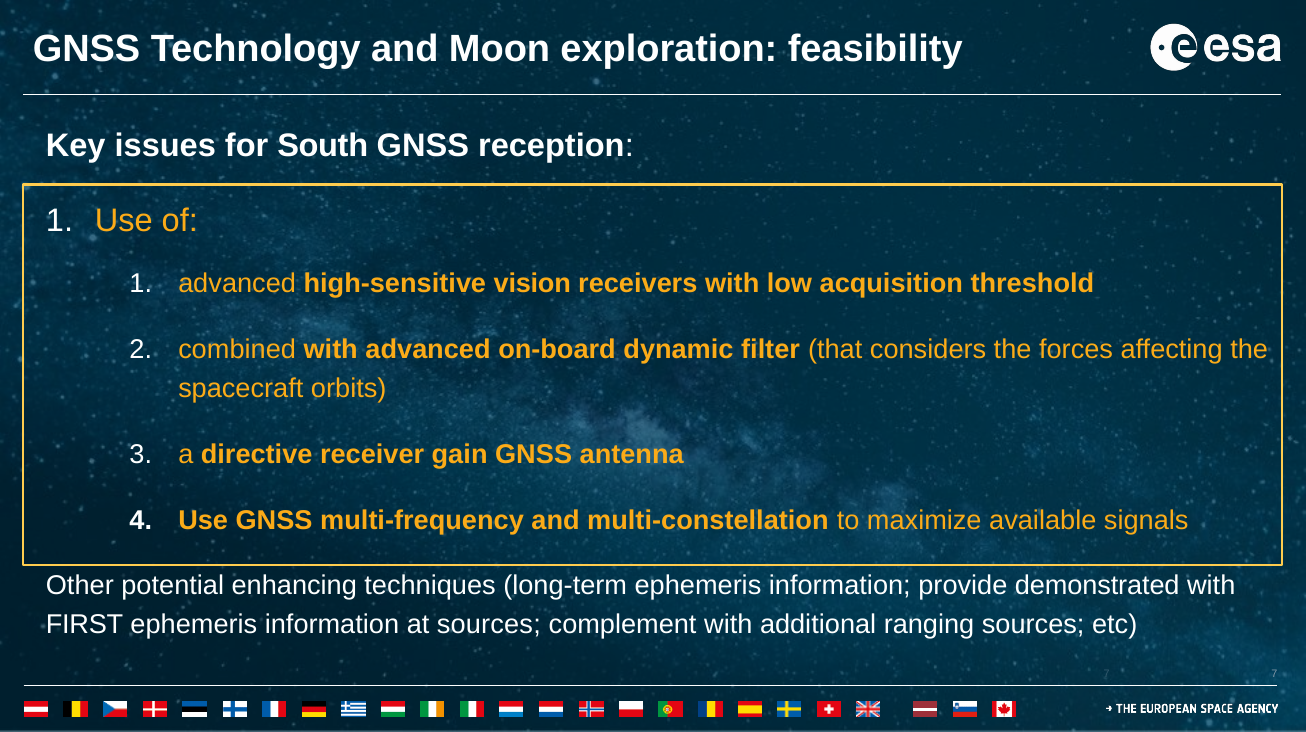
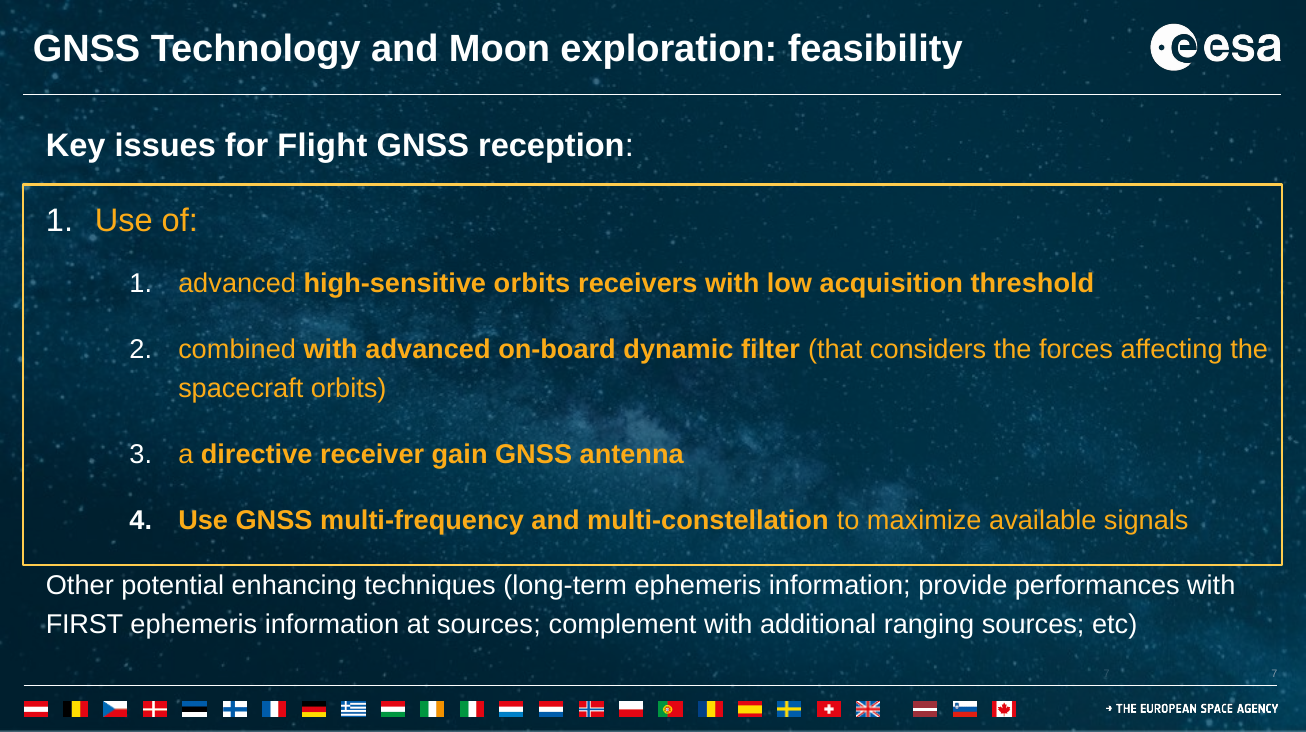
South: South -> Flight
high-sensitive vision: vision -> orbits
demonstrated: demonstrated -> performances
